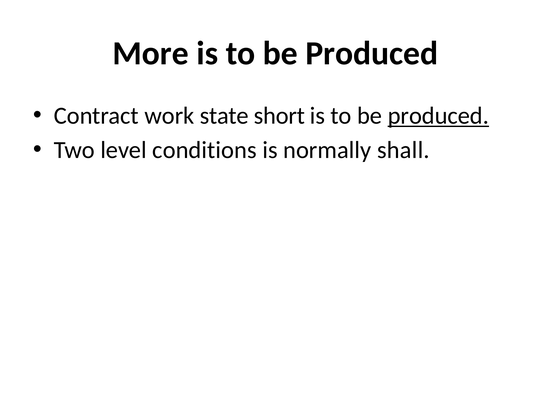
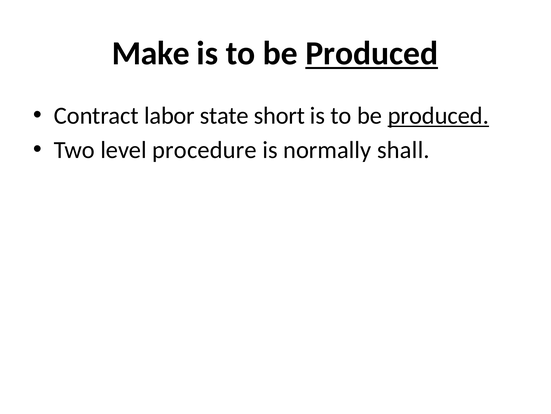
More: More -> Make
Produced at (372, 53) underline: none -> present
work: work -> labor
conditions: conditions -> procedure
